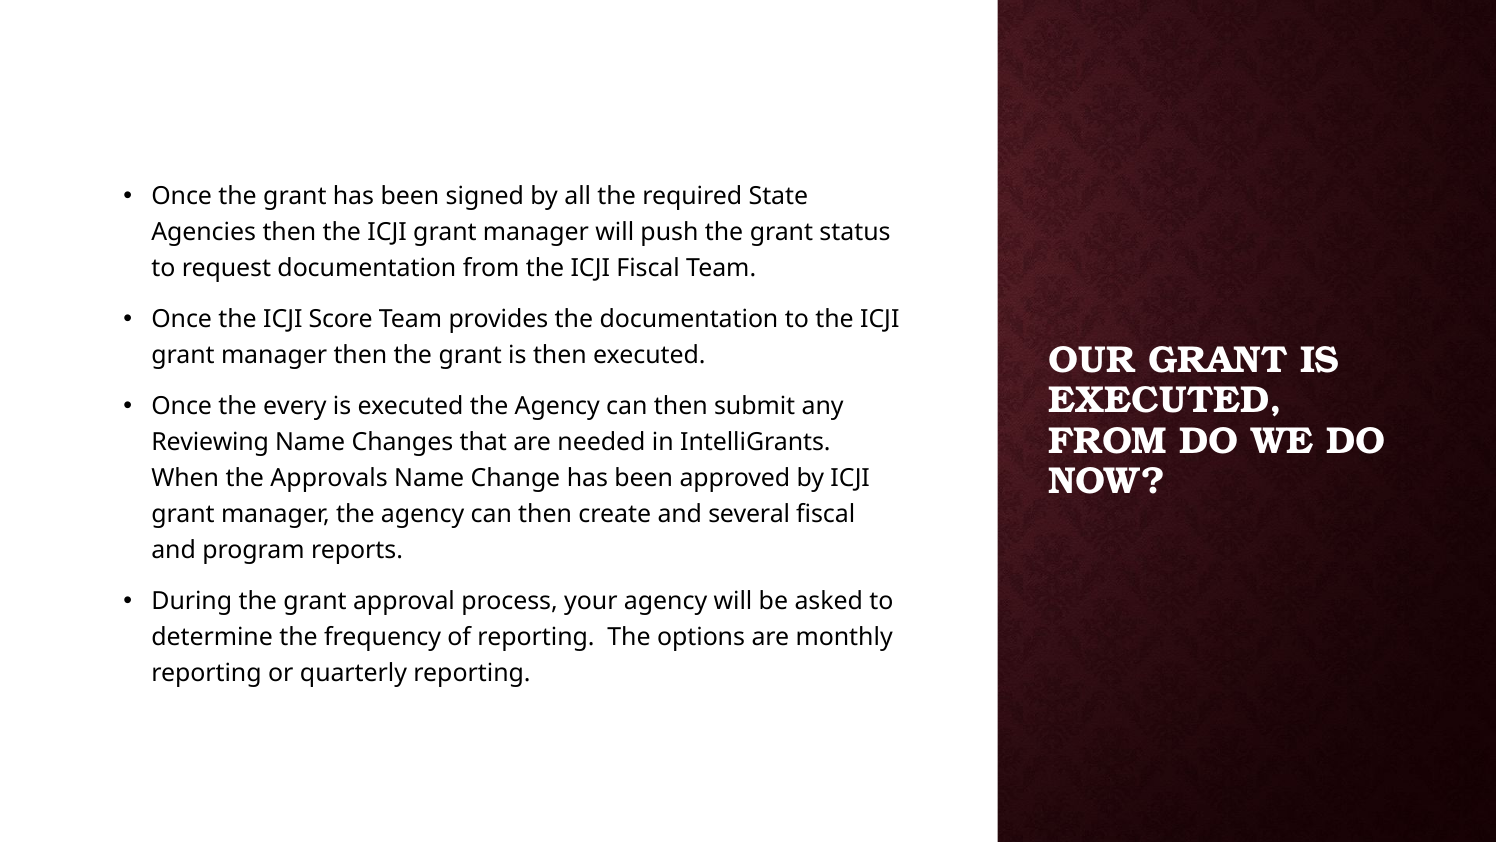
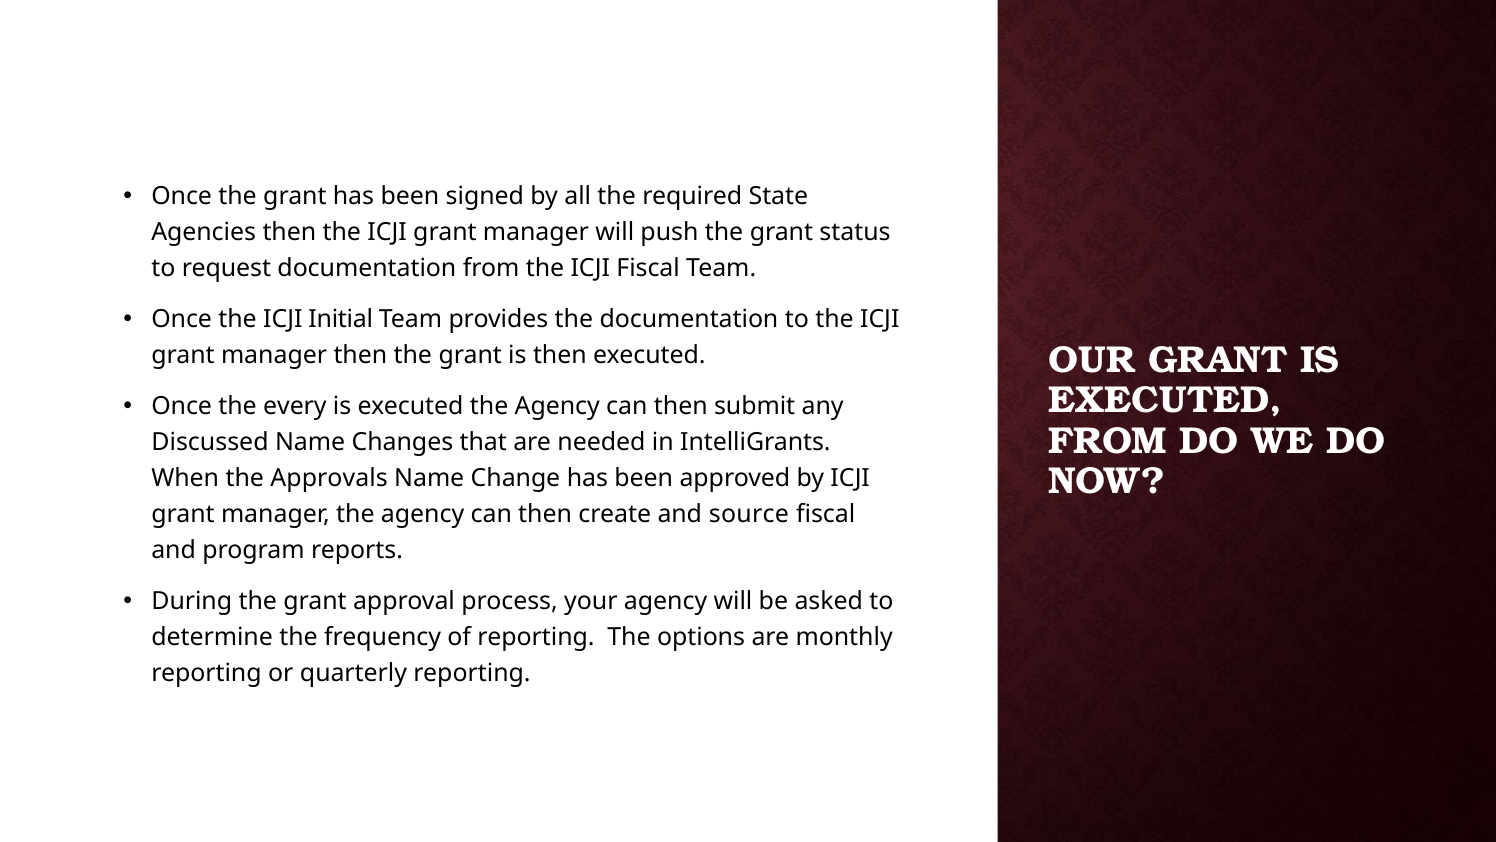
Score: Score -> Initial
Reviewing: Reviewing -> Discussed
several: several -> source
